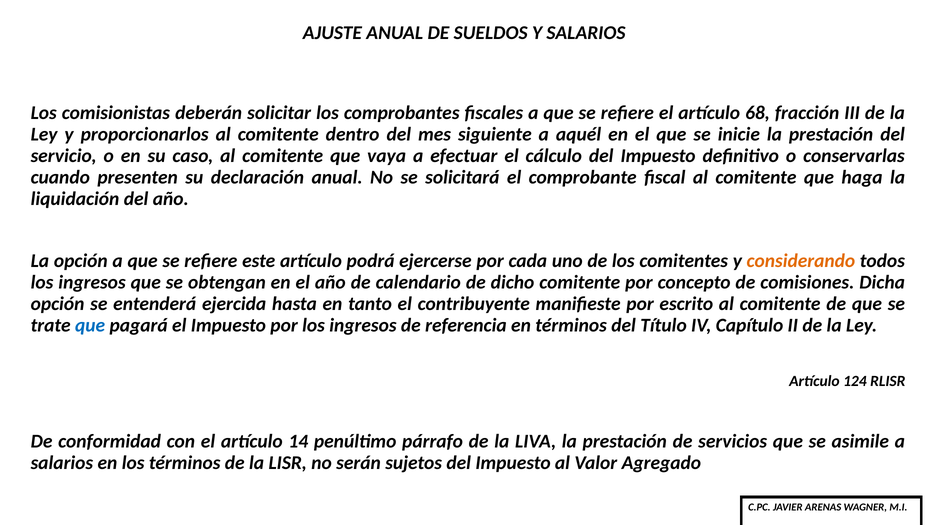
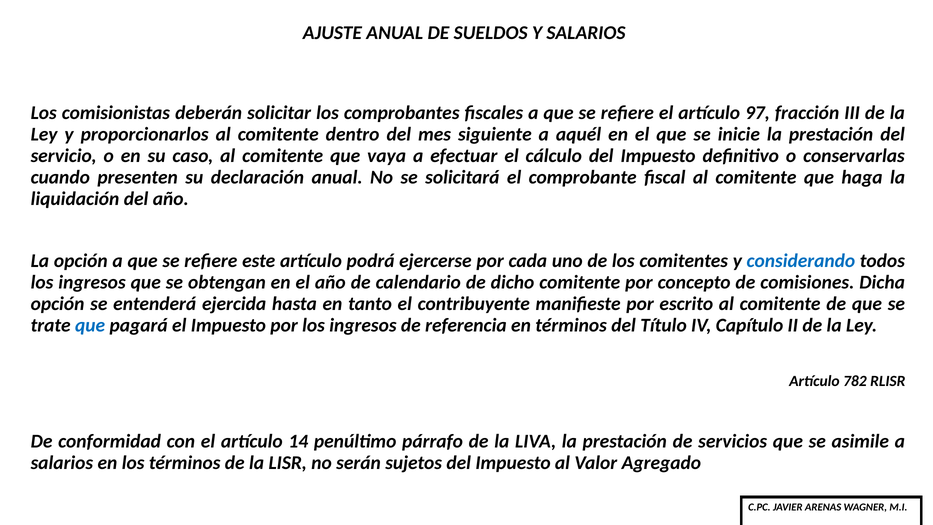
68: 68 -> 97
considerando colour: orange -> blue
124: 124 -> 782
